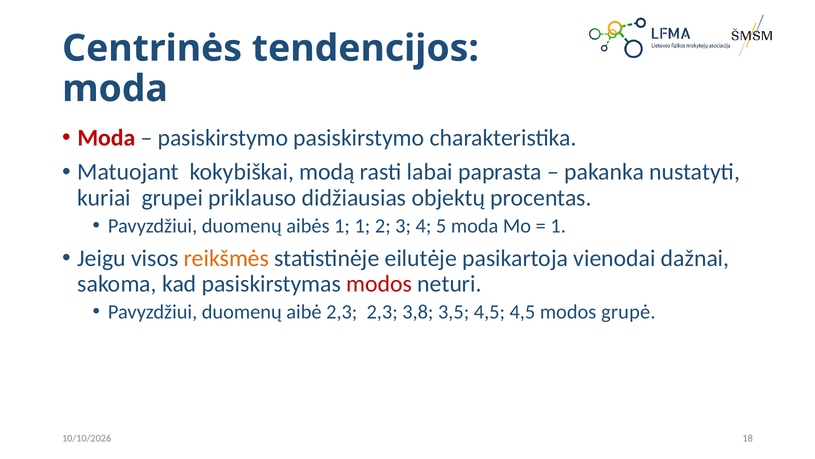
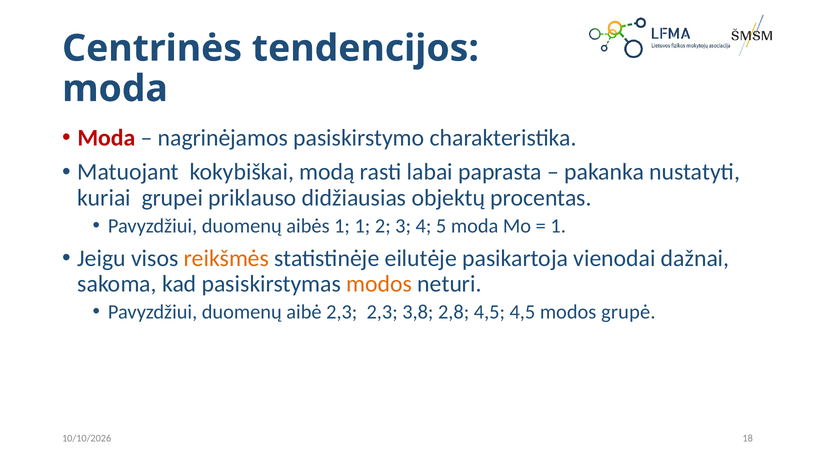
pasiskirstymo at (223, 138): pasiskirstymo -> nagrinėjamos
modos at (379, 283) colour: red -> orange
3,5: 3,5 -> 2,8
